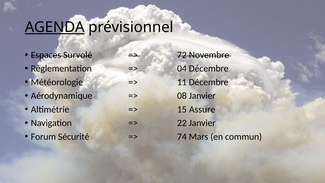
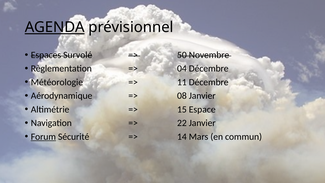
72: 72 -> 50
Assure: Assure -> Espace
Forum underline: none -> present
74: 74 -> 14
